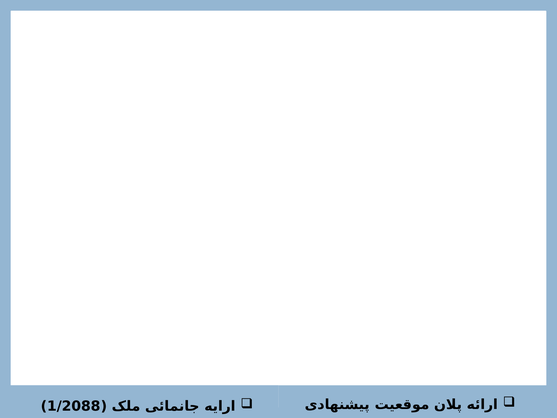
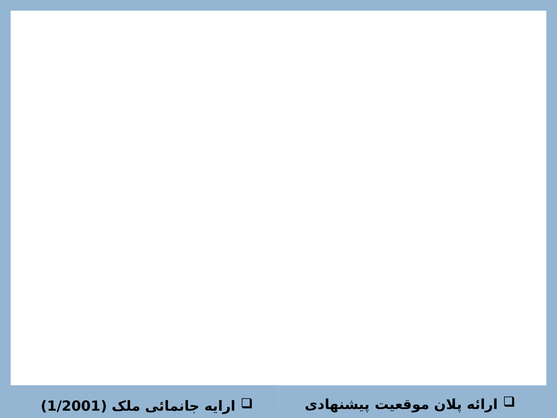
1/2088: 1/2088 -> 1/2001
